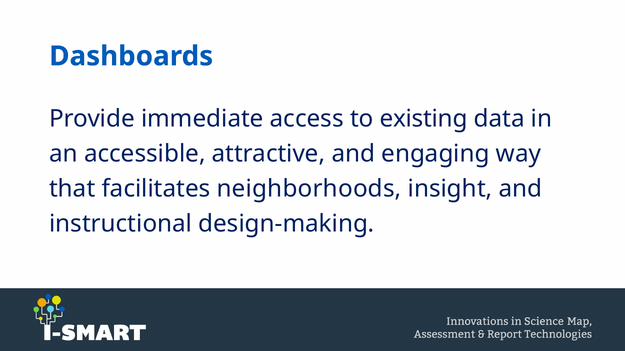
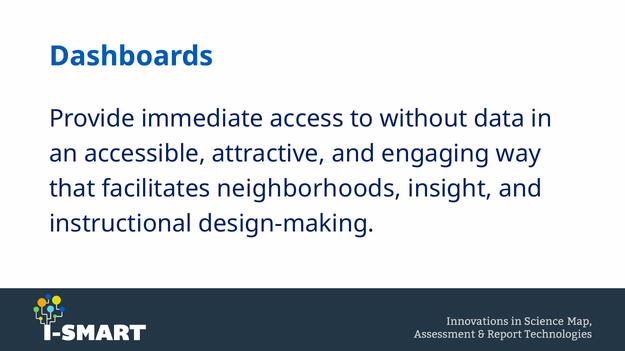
existing: existing -> without
